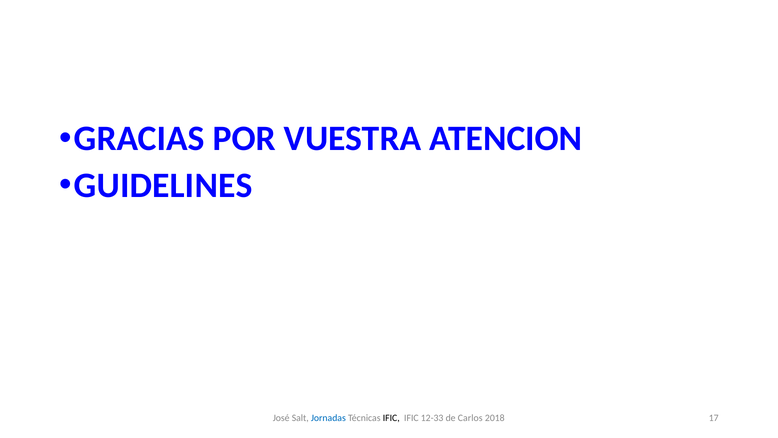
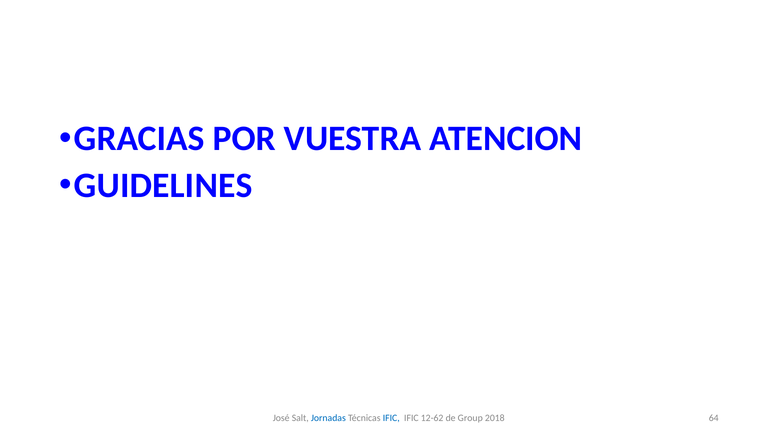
IFIC at (391, 418) colour: black -> blue
12-33: 12-33 -> 12-62
Carlos: Carlos -> Group
17: 17 -> 64
